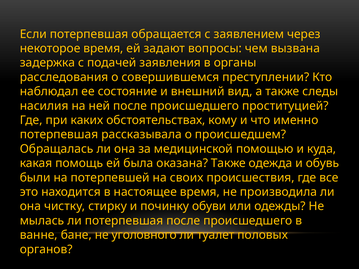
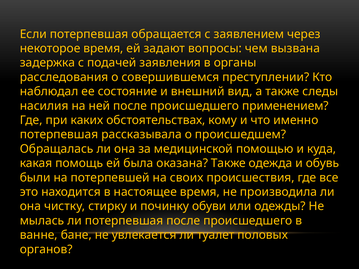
проституцией: проституцией -> применением
уголовного: уголовного -> увлекается
